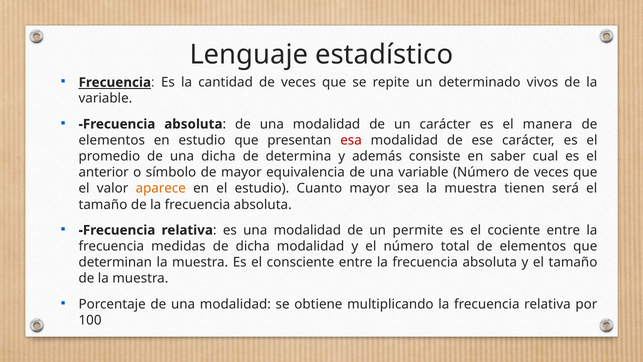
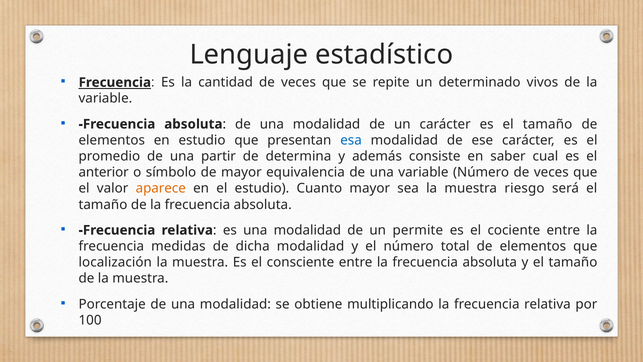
es el manera: manera -> tamaño
esa colour: red -> blue
una dicha: dicha -> partir
tienen: tienen -> riesgo
determinan: determinan -> localización
